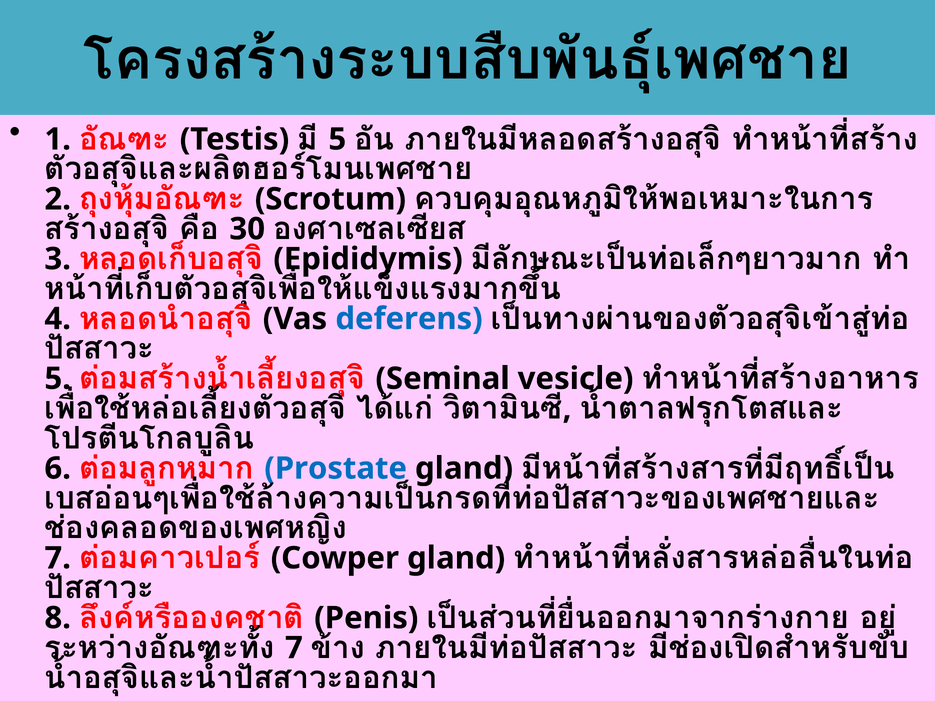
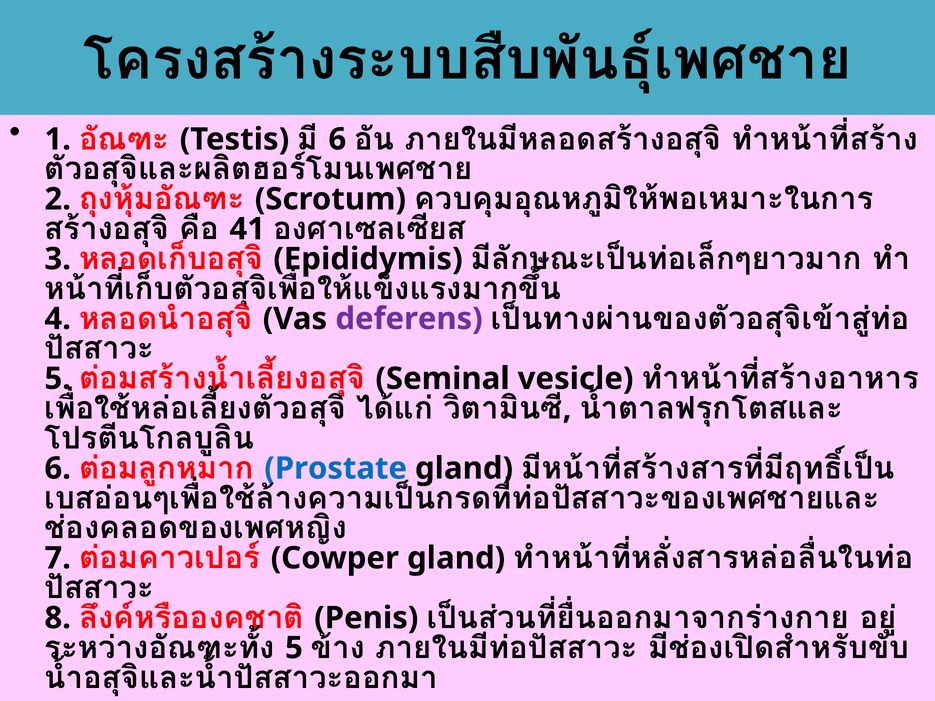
5 at (337, 139): 5 -> 6
30: 30 -> 41
deferens colour: blue -> purple
7 at (294, 648): 7 -> 5
